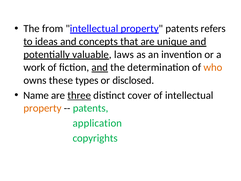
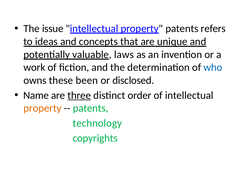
from: from -> issue
and at (100, 67) underline: present -> none
who colour: orange -> blue
types: types -> been
cover: cover -> order
application: application -> technology
